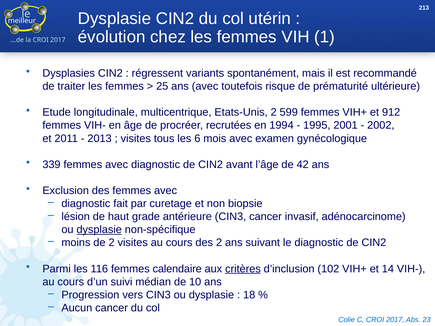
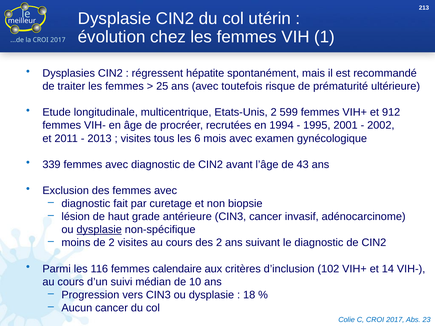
variants: variants -> hépatite
42: 42 -> 43
critères underline: present -> none
